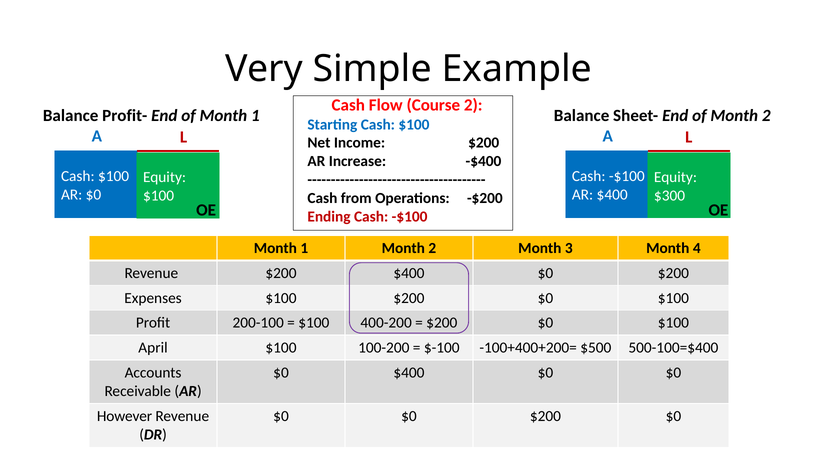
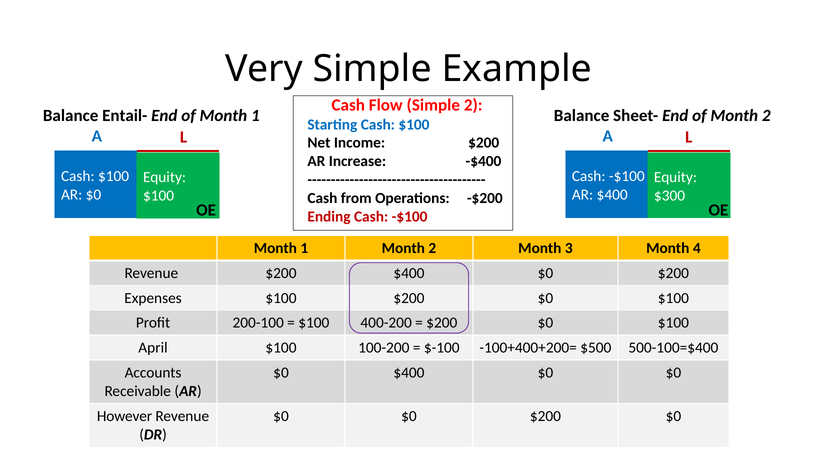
Flow Course: Course -> Simple
Profit-: Profit- -> Entail-
